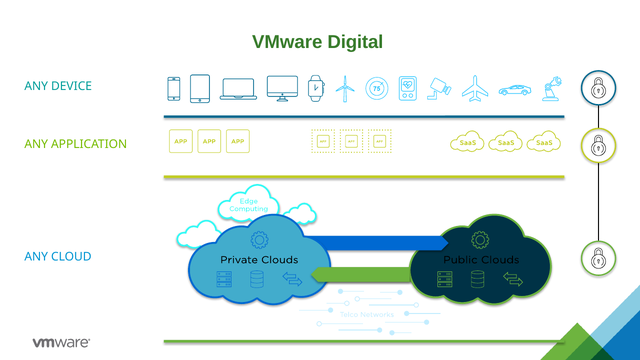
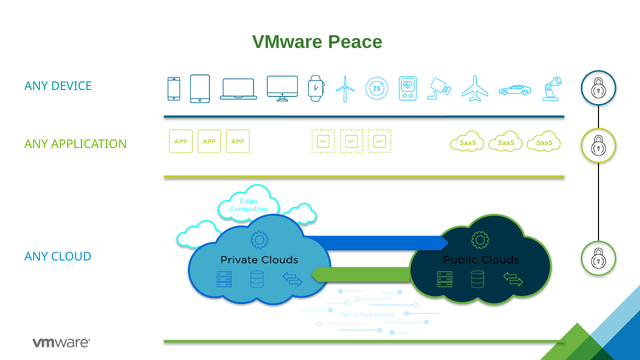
Digital: Digital -> Peace
